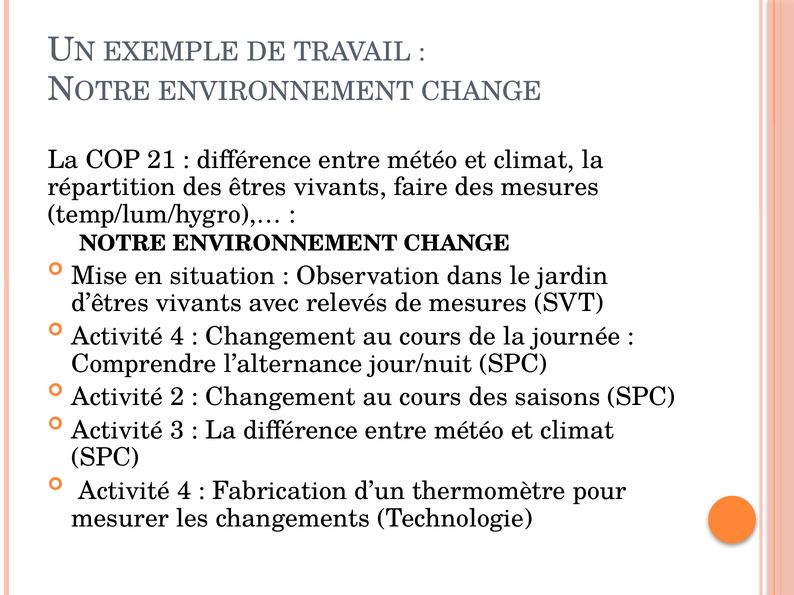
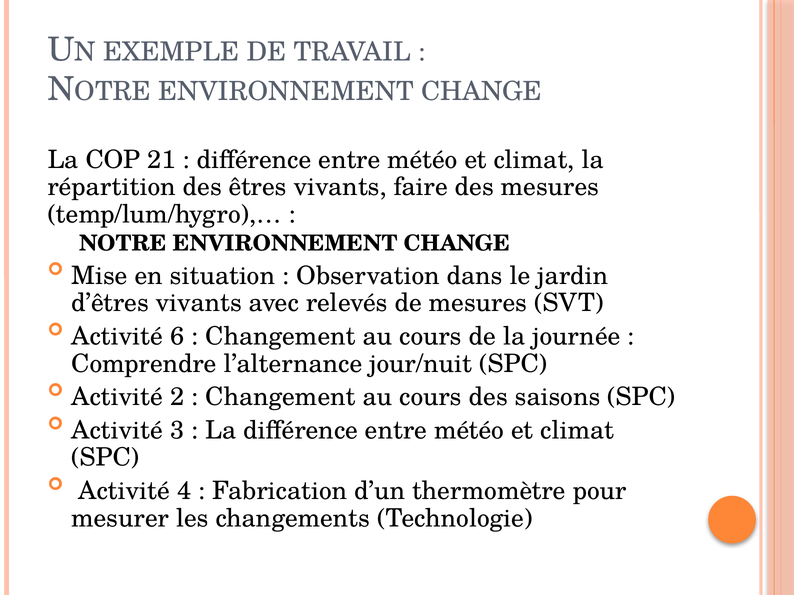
4 at (177, 337): 4 -> 6
